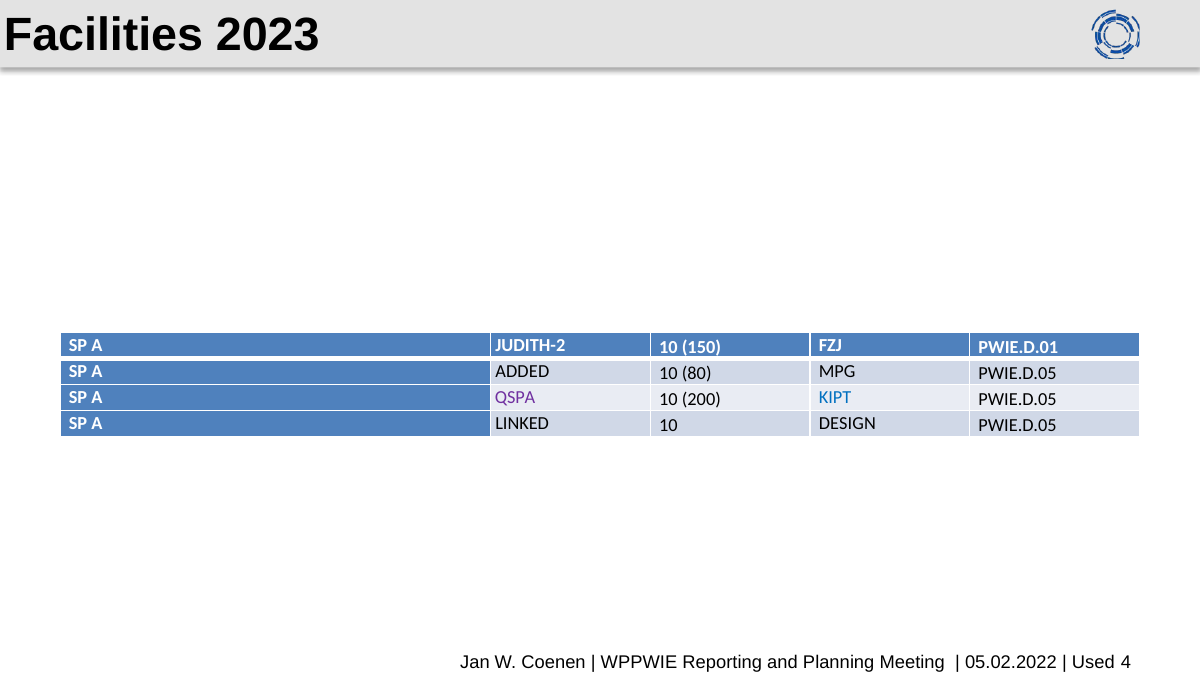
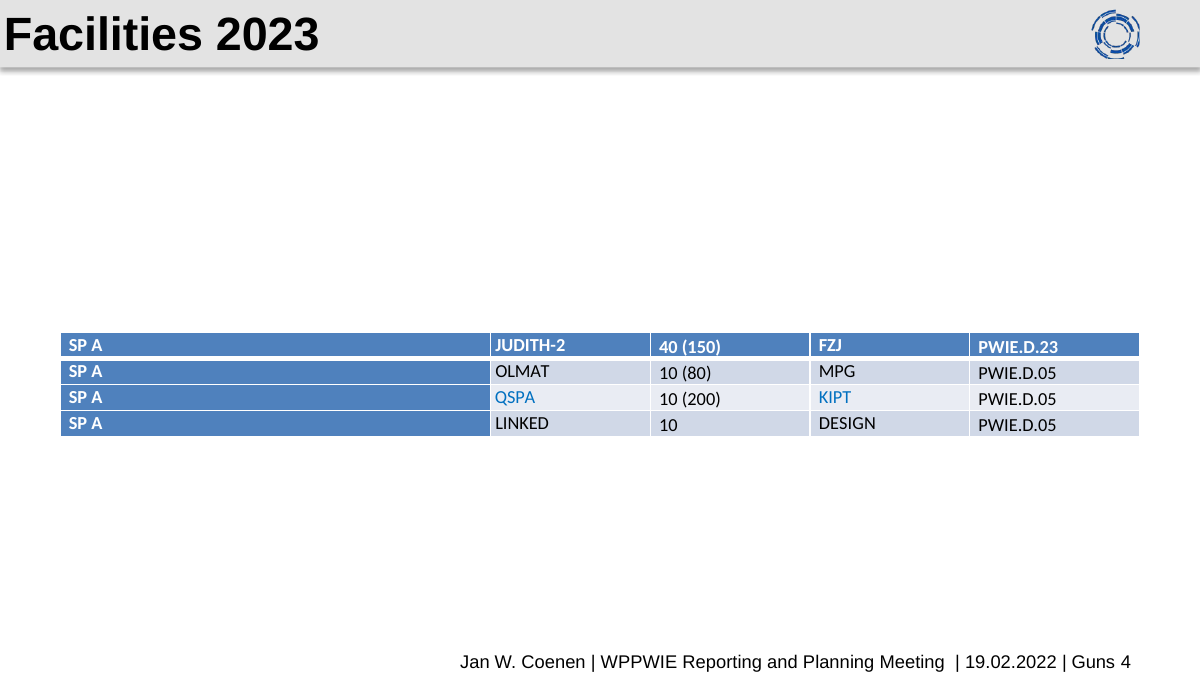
JUDITH-2 10: 10 -> 40
PWIE.D.01: PWIE.D.01 -> PWIE.D.23
ADDED: ADDED -> OLMAT
QSPA colour: purple -> blue
05.02.2022: 05.02.2022 -> 19.02.2022
Used: Used -> Guns
